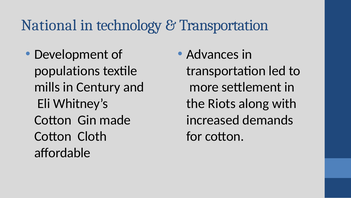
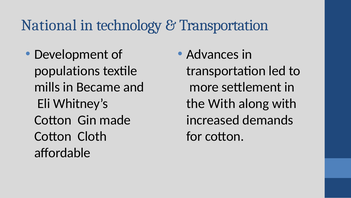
Century: Century -> Became
the Riots: Riots -> With
